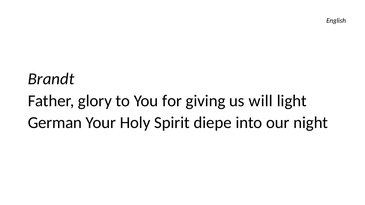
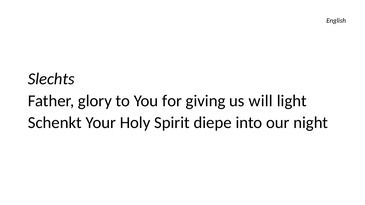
Brandt: Brandt -> Slechts
German: German -> Schenkt
